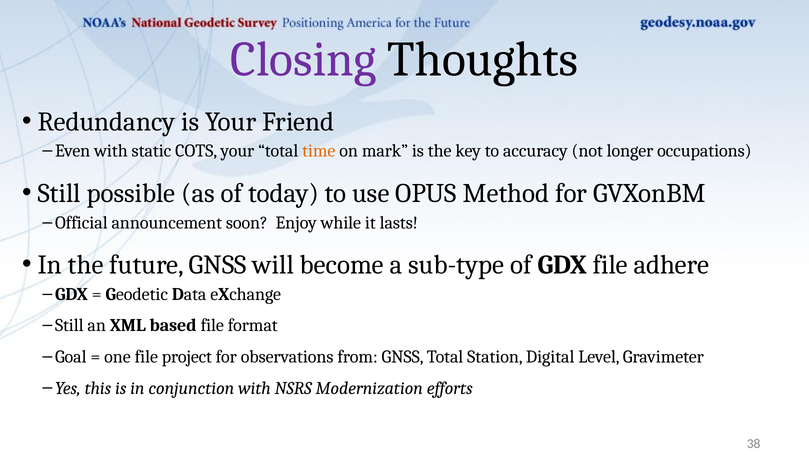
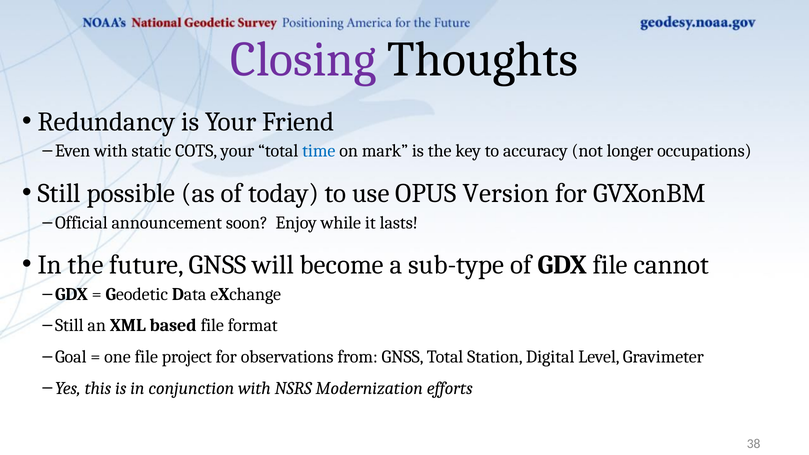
time colour: orange -> blue
Method: Method -> Version
adhere: adhere -> cannot
